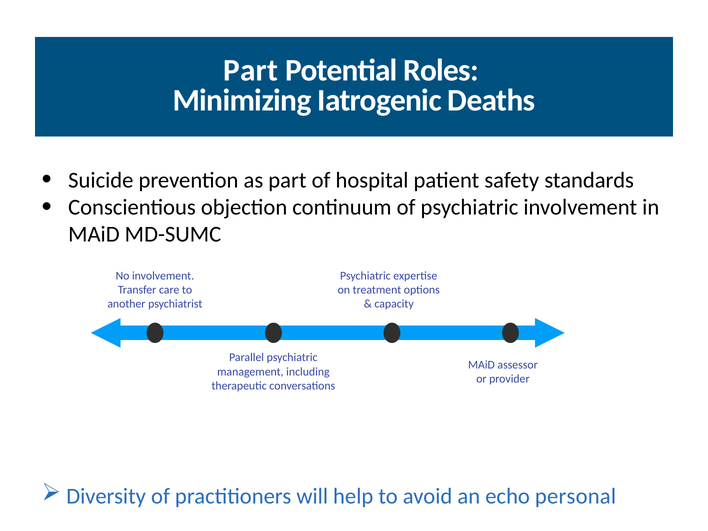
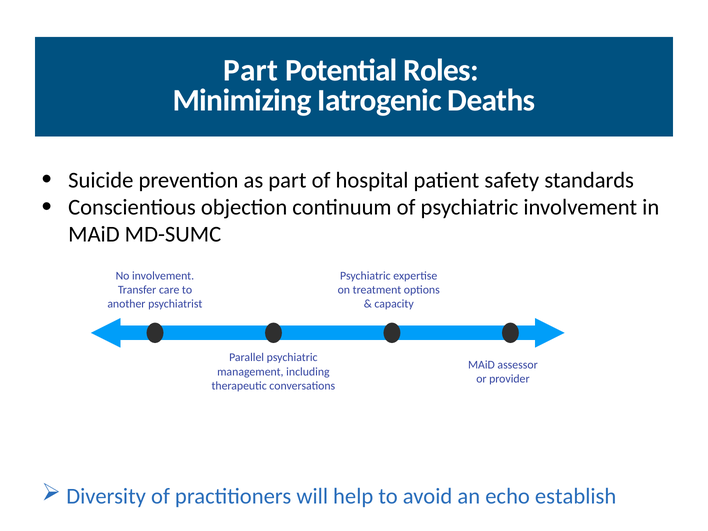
personal: personal -> establish
